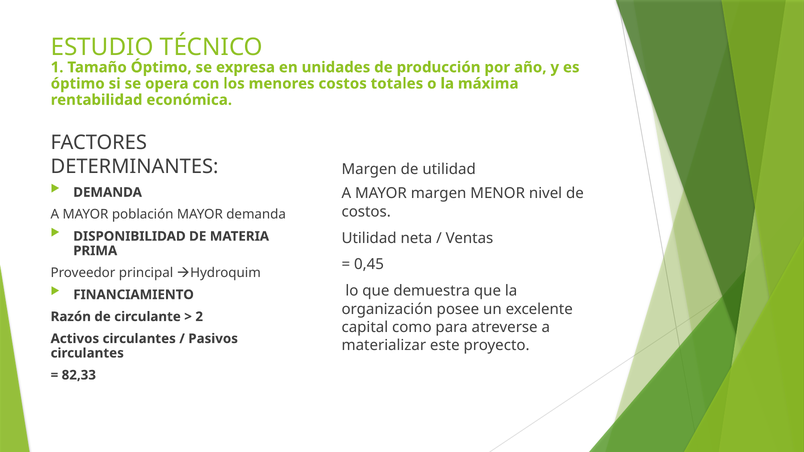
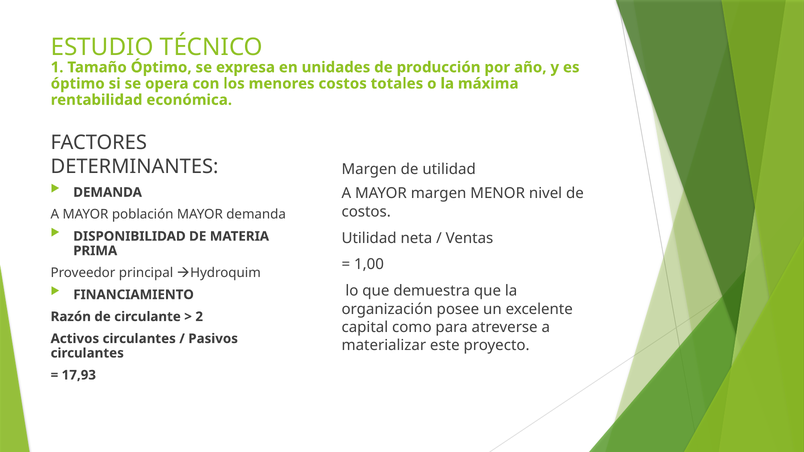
0,45: 0,45 -> 1,00
82,33: 82,33 -> 17,93
